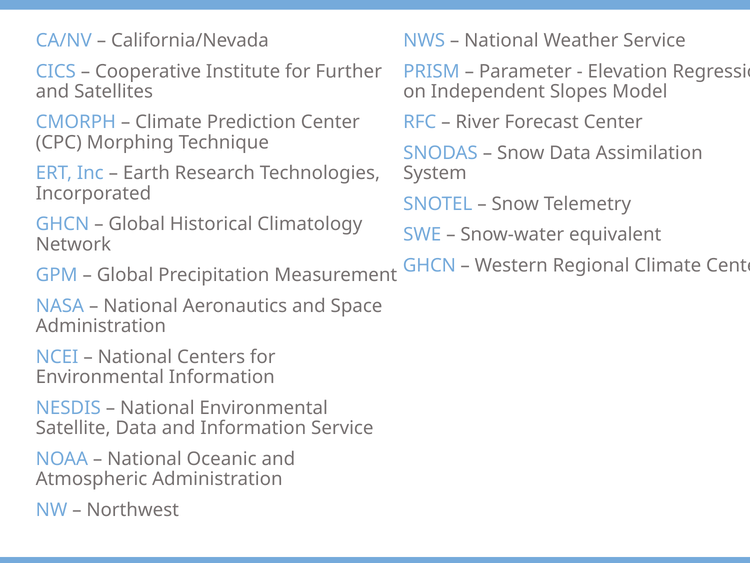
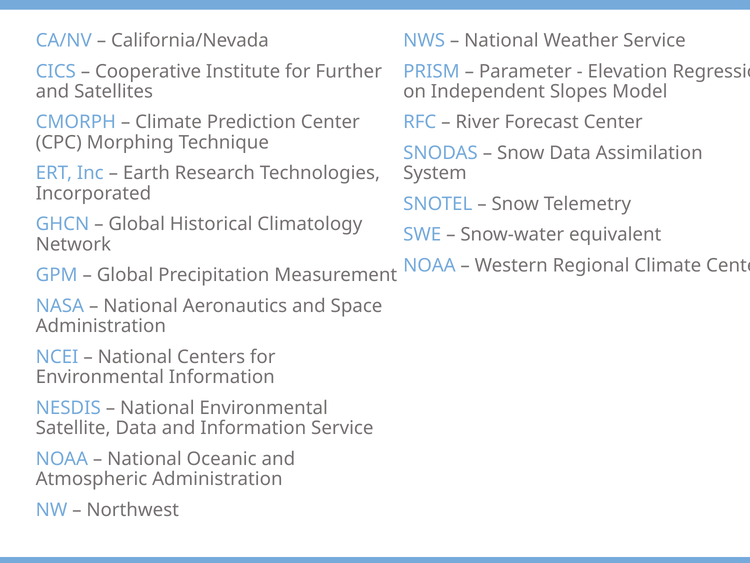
GHCN at (429, 265): GHCN -> NOAA
